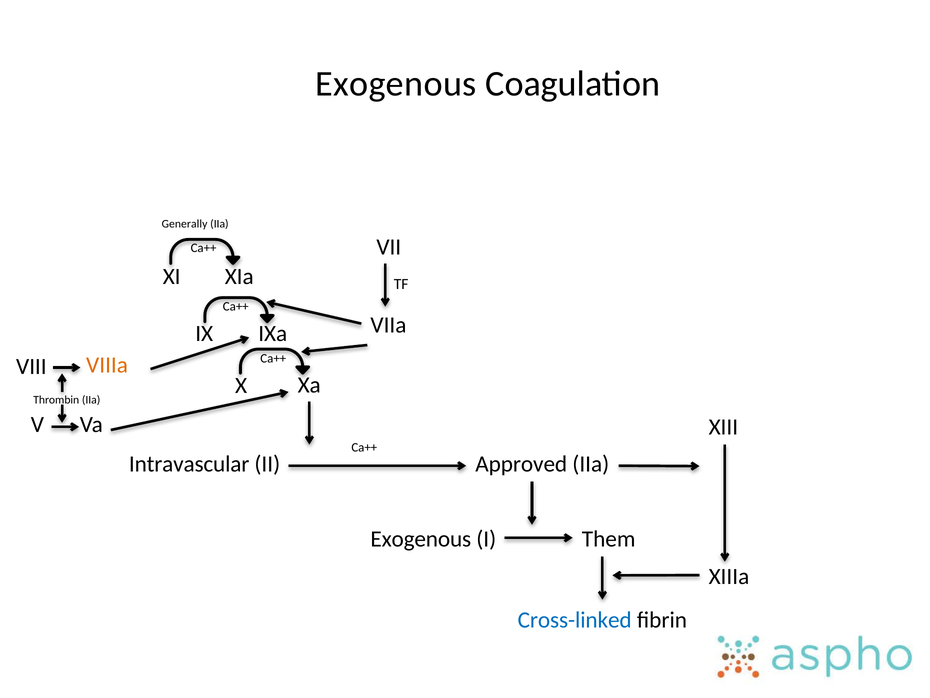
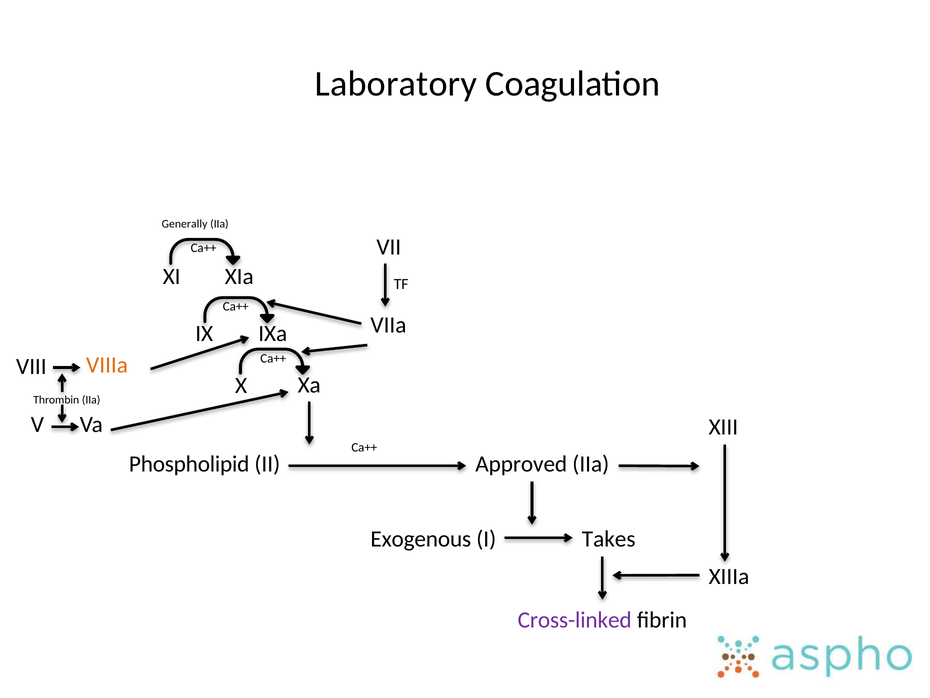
Exogenous at (396, 84): Exogenous -> Laboratory
Intravascular: Intravascular -> Phospholipid
Them: Them -> Takes
Cross-linked colour: blue -> purple
